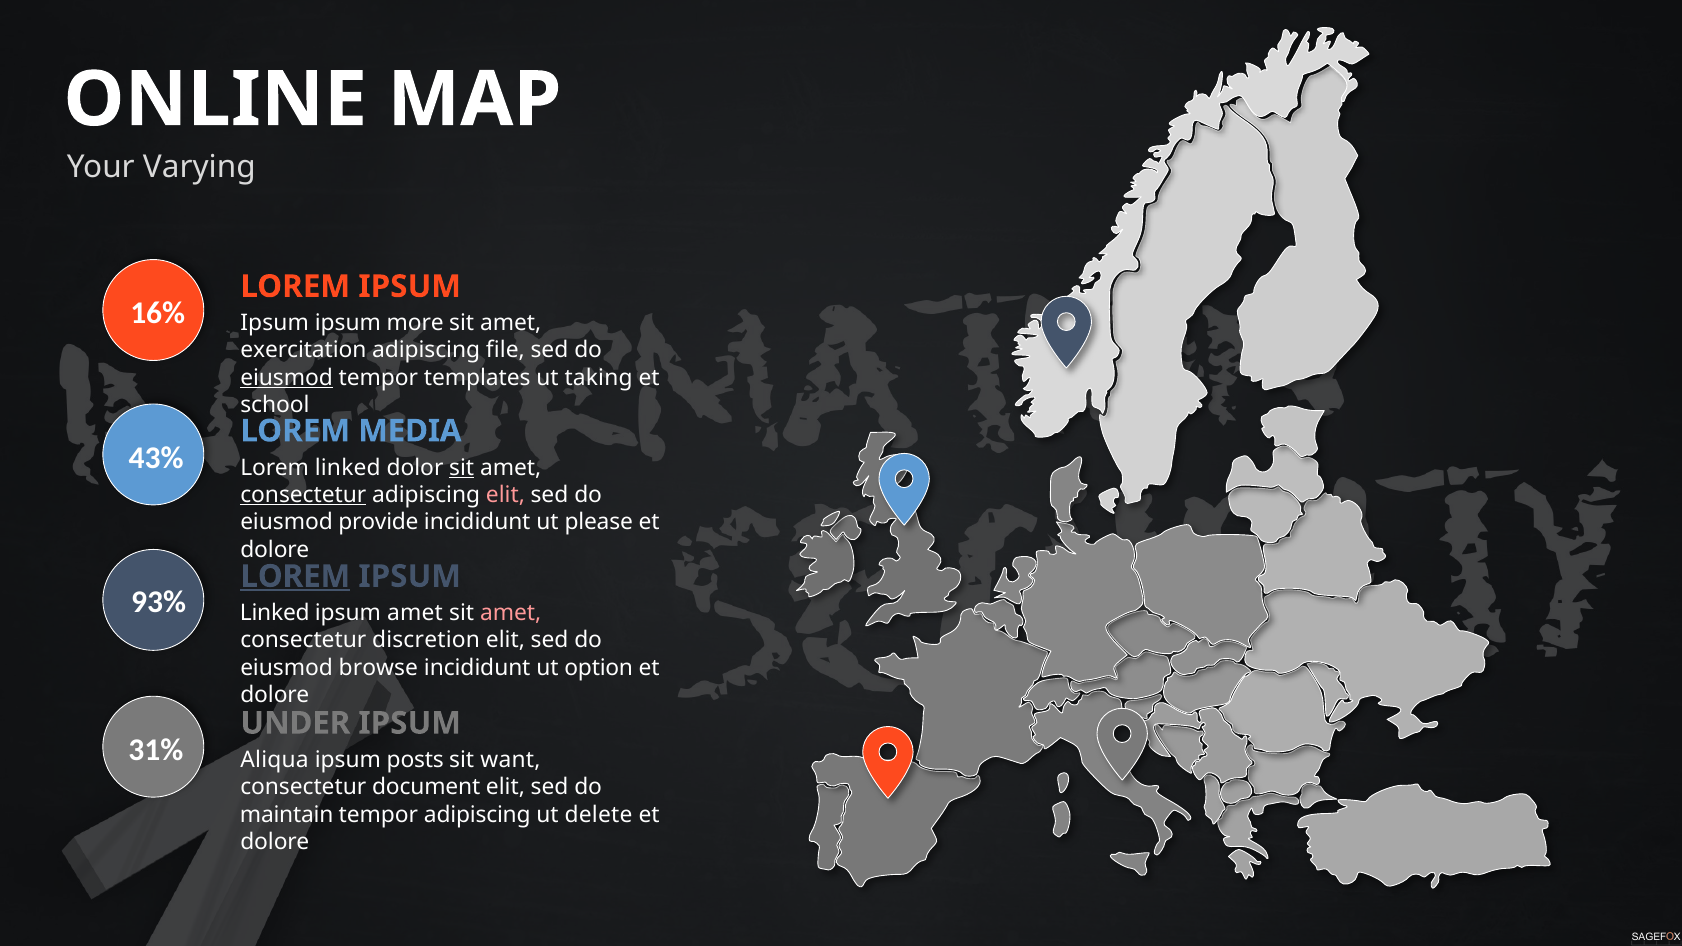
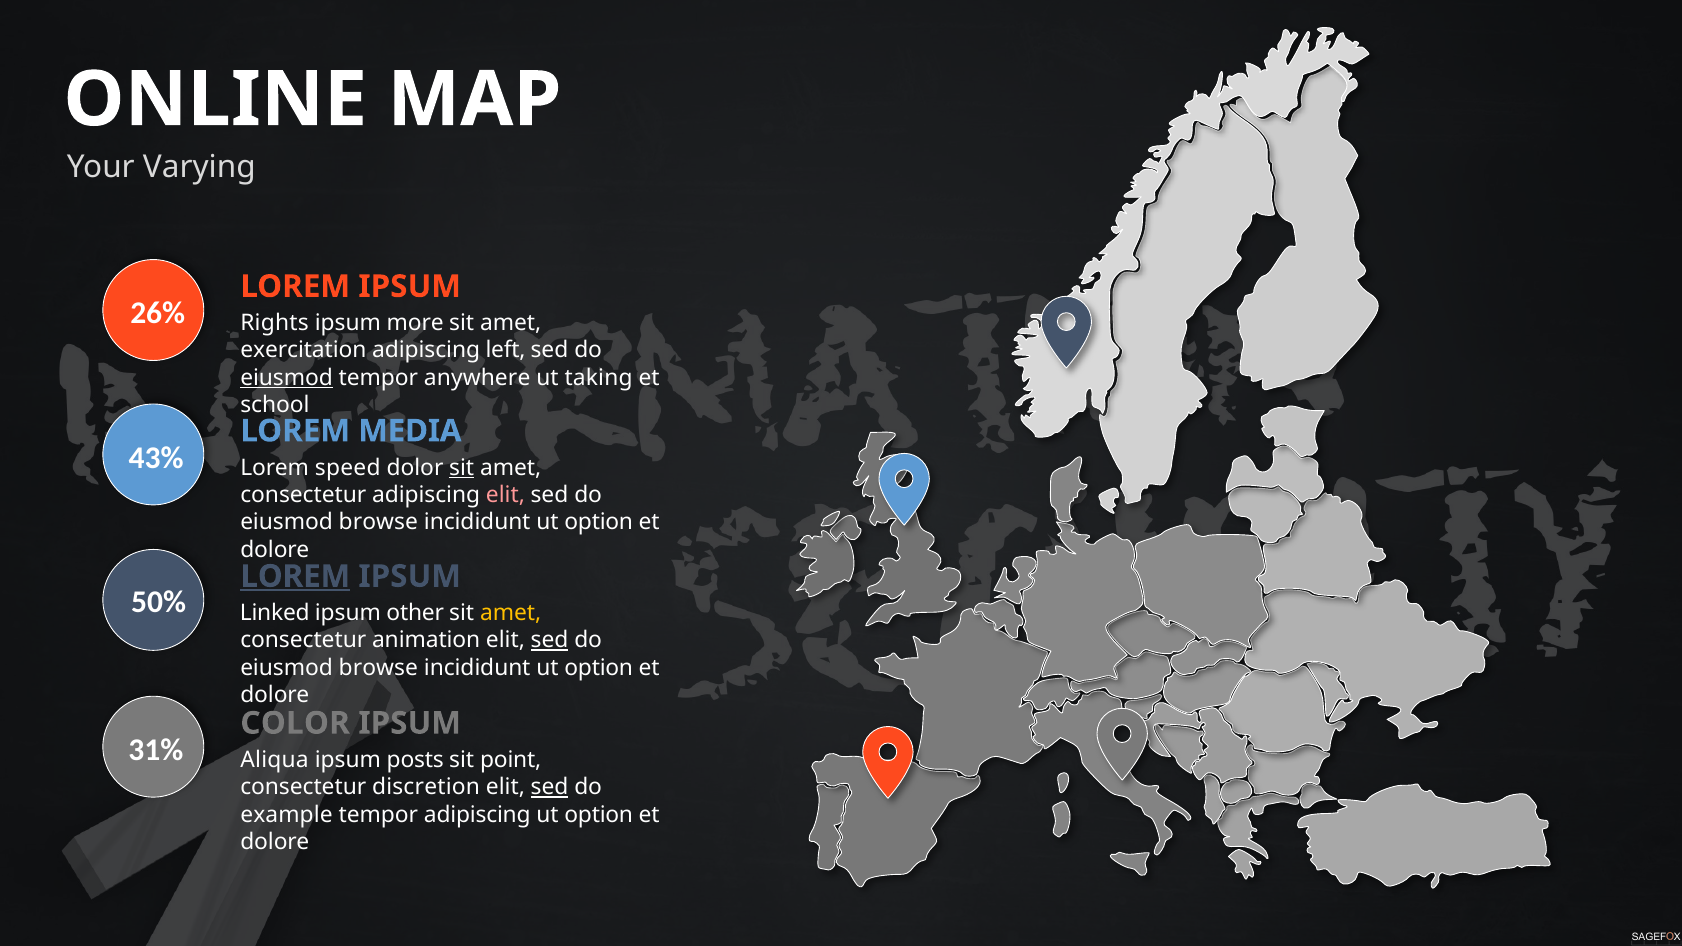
16%: 16% -> 26%
Ipsum at (275, 323): Ipsum -> Rights
file: file -> left
templates: templates -> anywhere
Lorem linked: linked -> speed
consectetur at (303, 495) underline: present -> none
provide at (378, 522): provide -> browse
please at (599, 522): please -> option
93%: 93% -> 50%
ipsum amet: amet -> other
amet at (511, 613) colour: pink -> yellow
discretion: discretion -> animation
sed at (550, 640) underline: none -> present
UNDER: UNDER -> COLOR
want: want -> point
document: document -> discretion
sed at (550, 787) underline: none -> present
maintain: maintain -> example
delete at (599, 815): delete -> option
